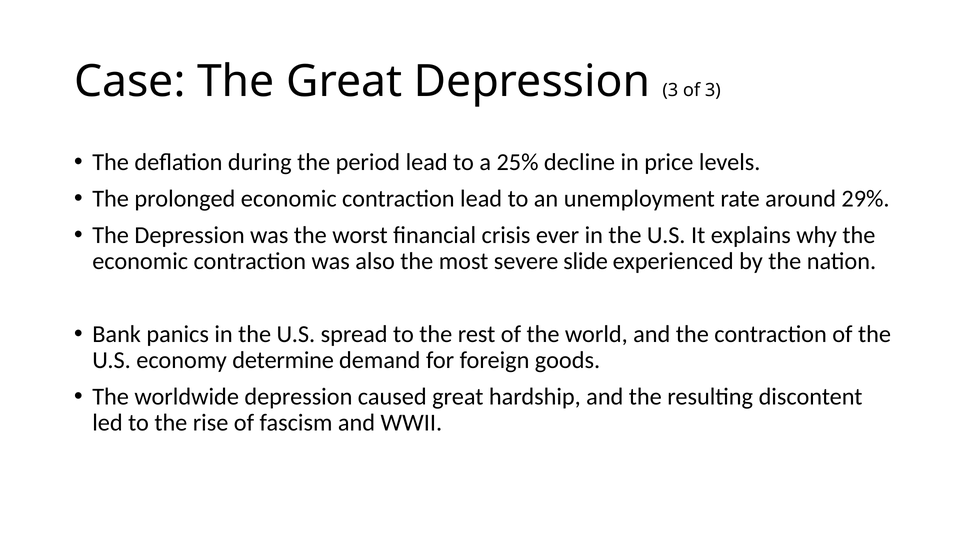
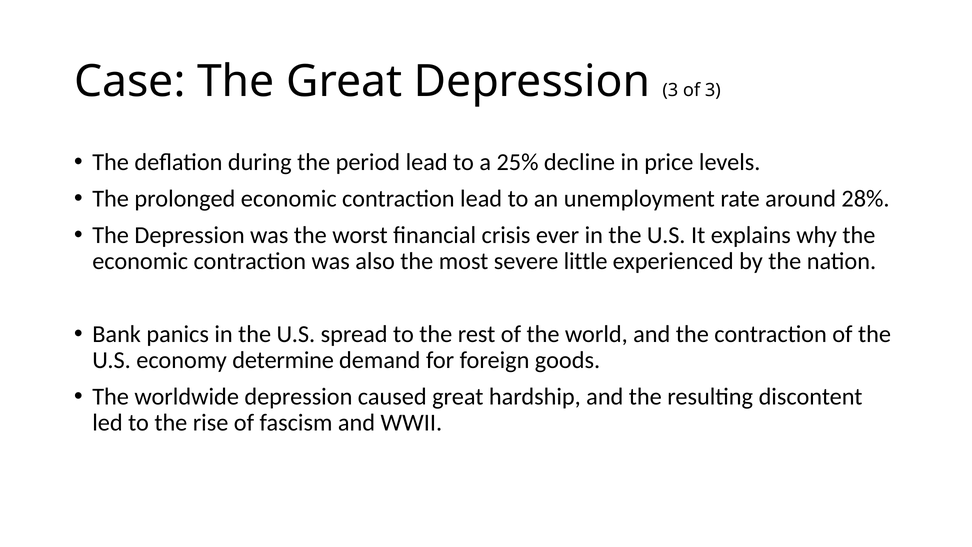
29%: 29% -> 28%
slide: slide -> little
